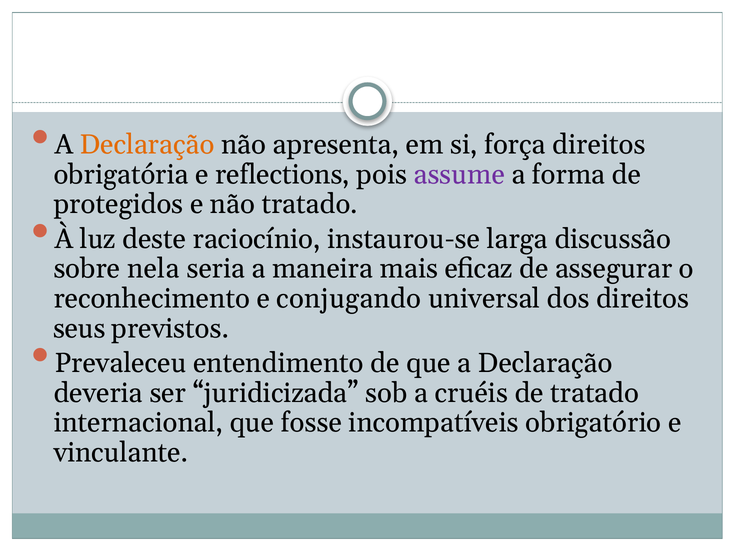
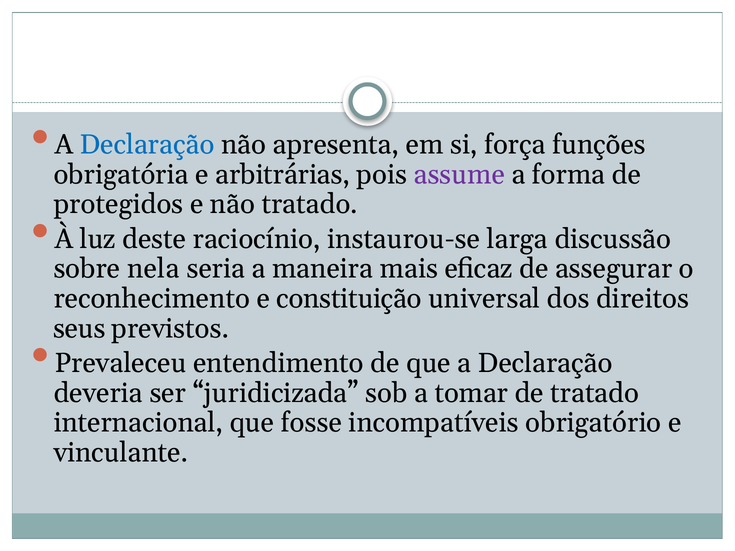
Declaração at (147, 145) colour: orange -> blue
força direitos: direitos -> funções
reflections: reflections -> arbitrárias
conjugando: conjugando -> constituição
cruéis: cruéis -> tomar
